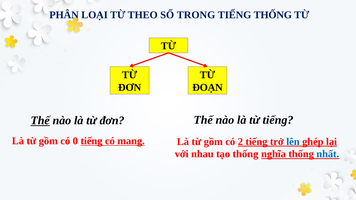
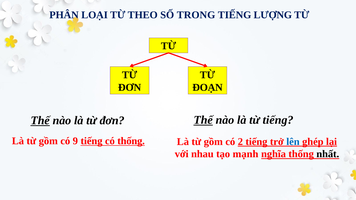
TIẾNG THỐNG: THỐNG -> LƯỢNG
Thế at (203, 120) underline: none -> present
0: 0 -> 9
có mang: mang -> thống
tạo thống: thống -> mạnh
nhất colour: blue -> black
